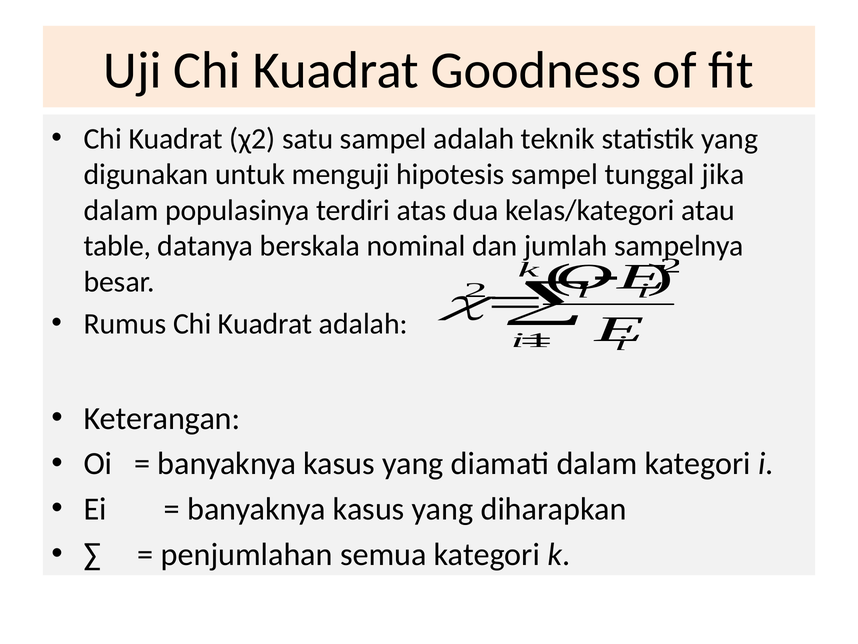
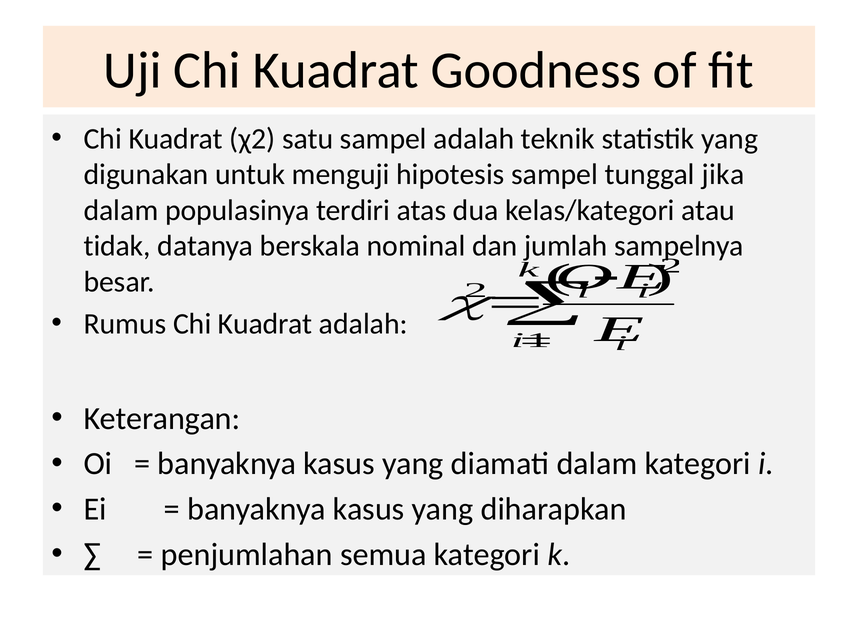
table: table -> tidak
